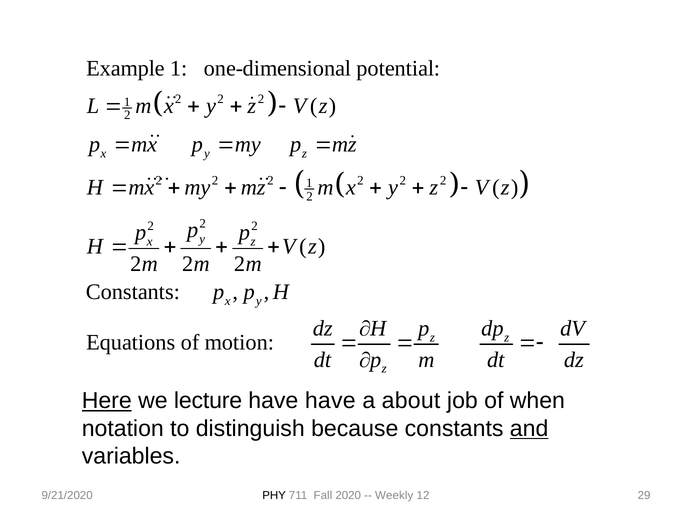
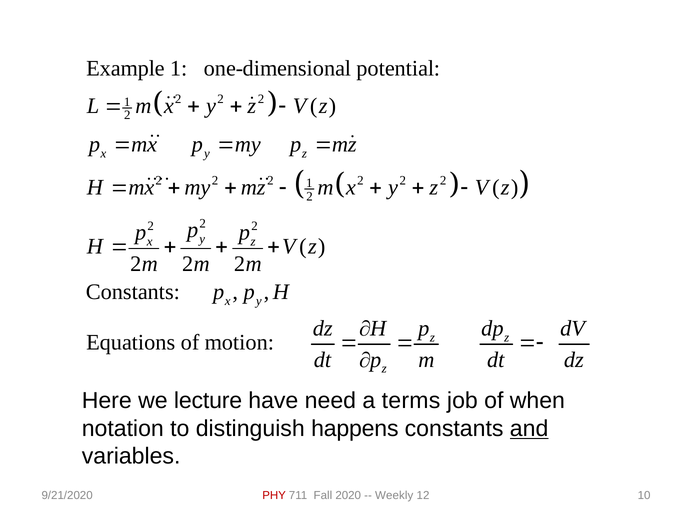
Here underline: present -> none
have have: have -> need
about: about -> terms
because: because -> happens
PHY colour: black -> red
29: 29 -> 10
